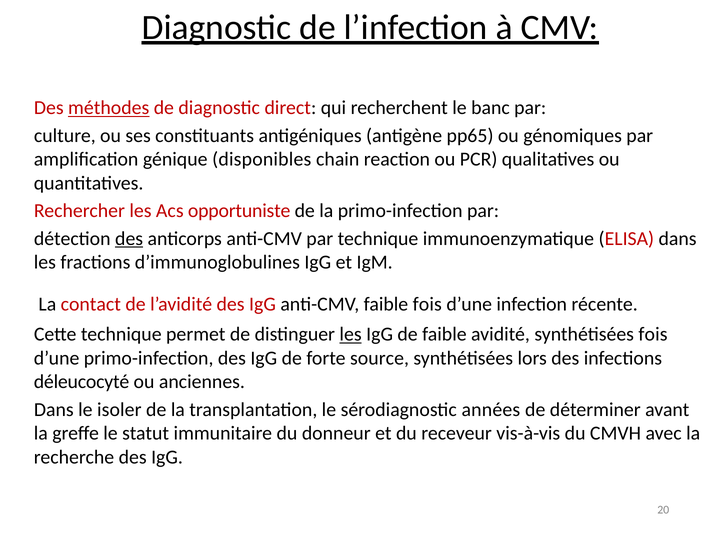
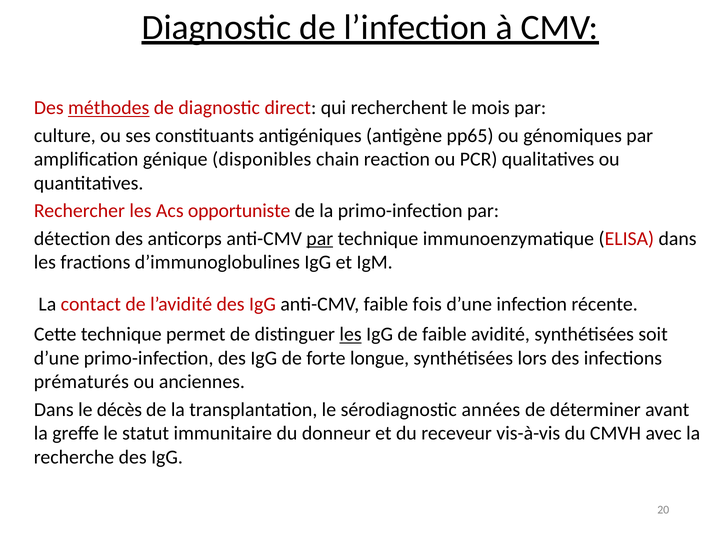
banc: banc -> mois
des at (129, 239) underline: present -> none
par at (320, 239) underline: none -> present
synthétisées fois: fois -> soit
source: source -> longue
déleucocyté: déleucocyté -> prématurés
isoler: isoler -> décès
